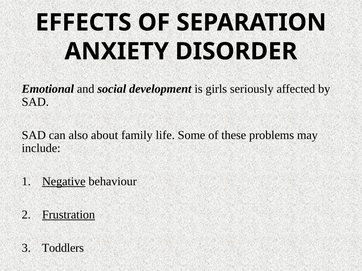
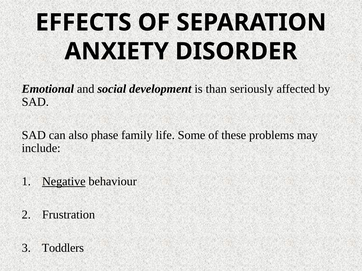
girls: girls -> than
about: about -> phase
Frustration underline: present -> none
